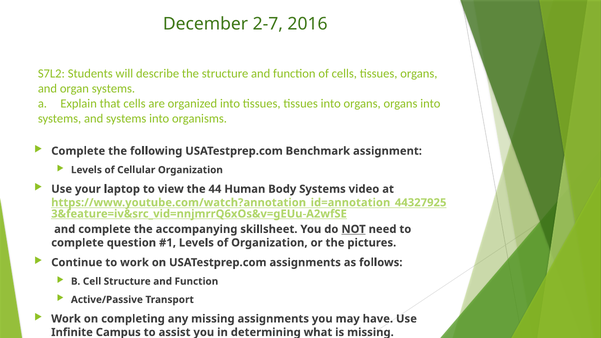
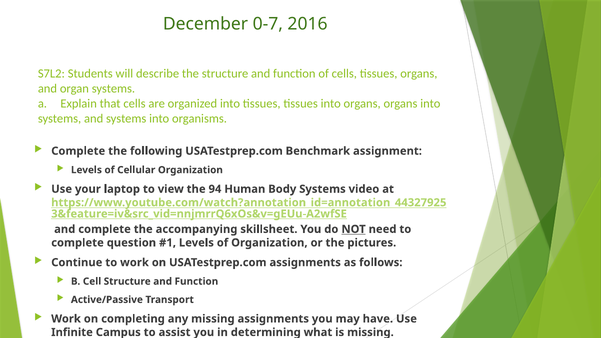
2-7: 2-7 -> 0-7
44: 44 -> 94
